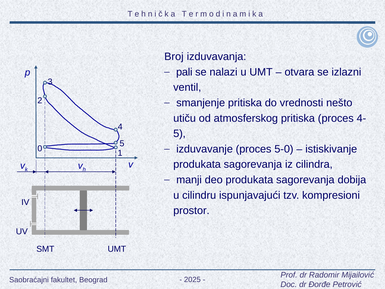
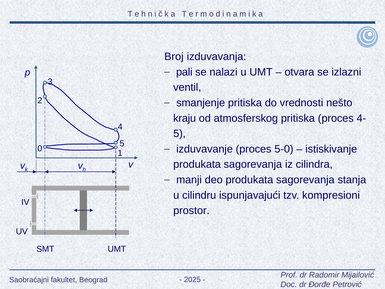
utiču: utiču -> kraju
dobija: dobija -> stanja
